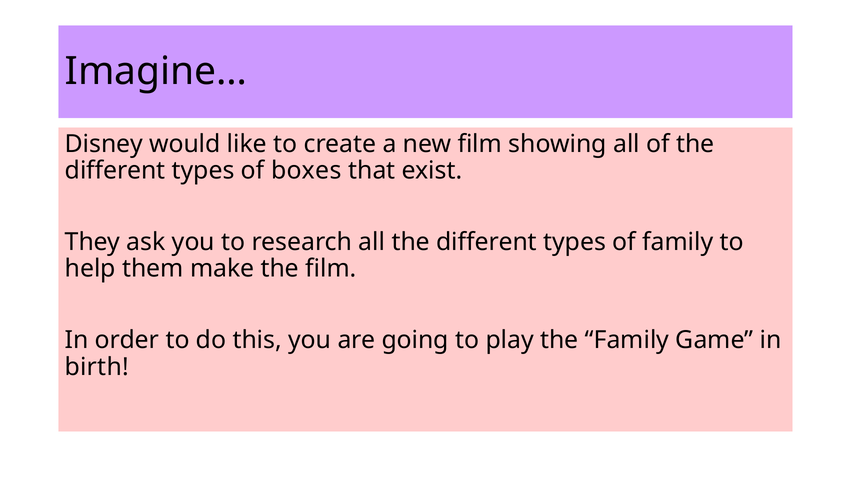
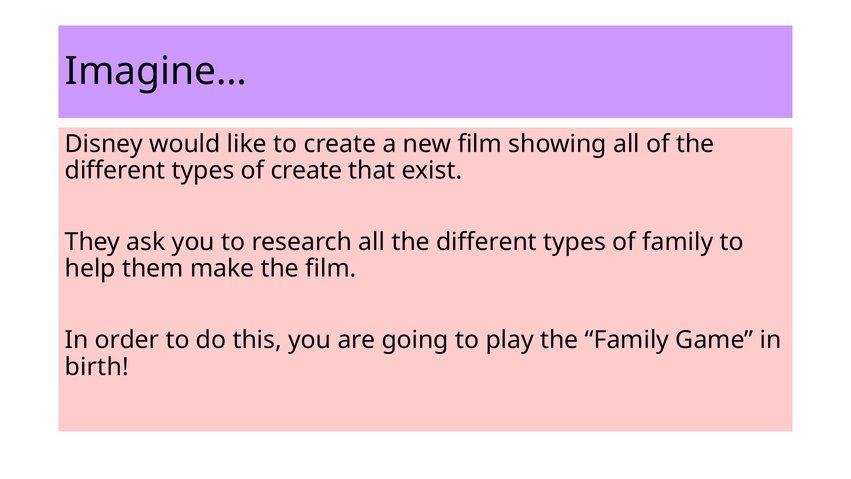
of boxes: boxes -> create
